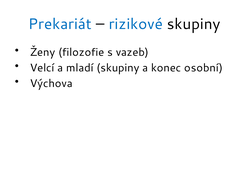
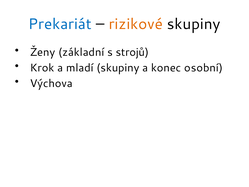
rizikové colour: blue -> orange
filozofie: filozofie -> základní
vazeb: vazeb -> strojů
Velcí: Velcí -> Krok
